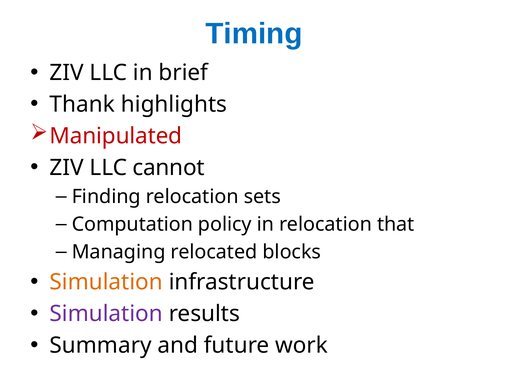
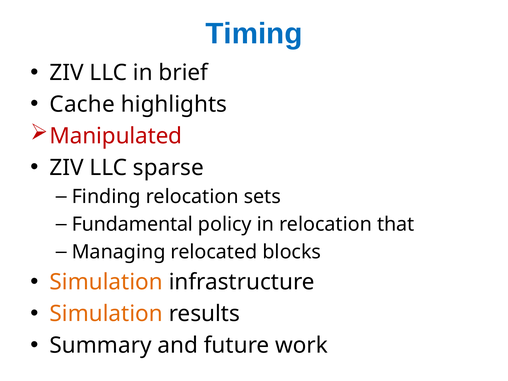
Thank: Thank -> Cache
cannot: cannot -> sparse
Computation: Computation -> Fundamental
Simulation at (106, 314) colour: purple -> orange
